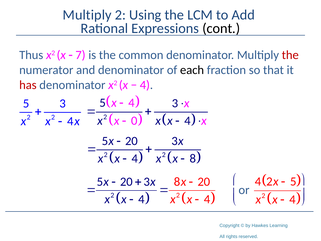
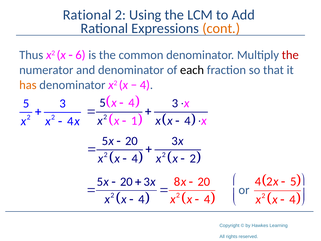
Multiply at (87, 15): Multiply -> Rational
cont colour: black -> orange
7: 7 -> 6
has colour: red -> orange
0: 0 -> 1
8 at (193, 158): 8 -> 2
